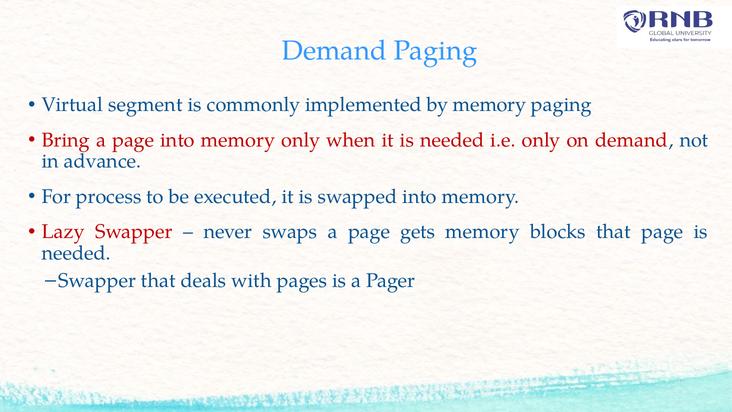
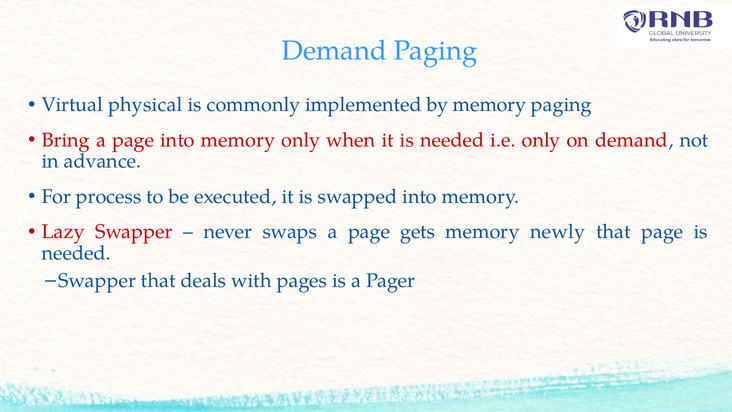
segment: segment -> physical
blocks: blocks -> newly
